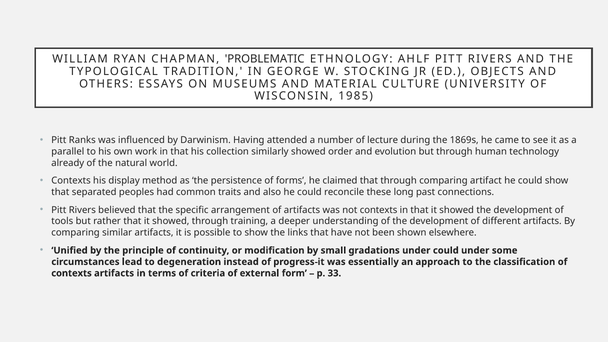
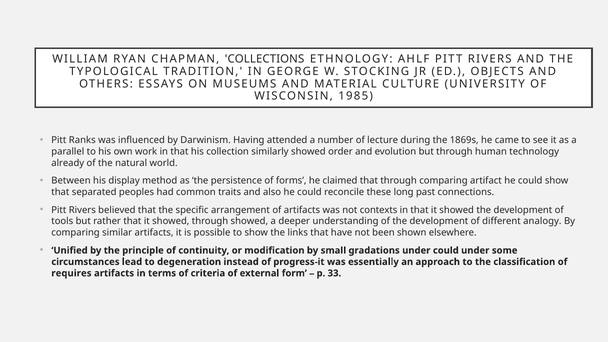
PROBLEMATIC: PROBLEMATIC -> COLLECTIONS
Contexts at (71, 181): Contexts -> Between
through training: training -> showed
different artifacts: artifacts -> analogy
contexts at (72, 273): contexts -> requires
